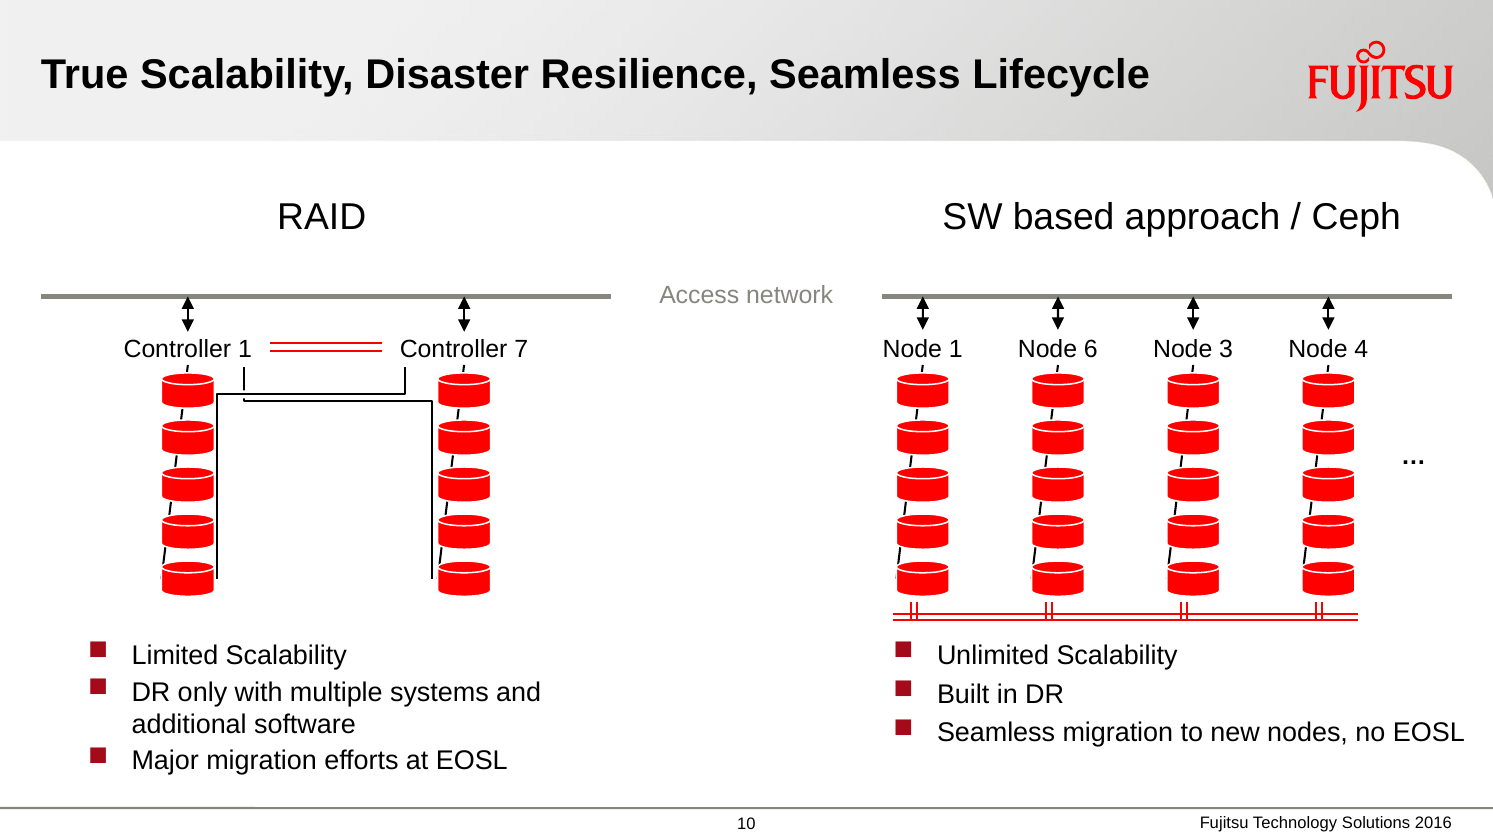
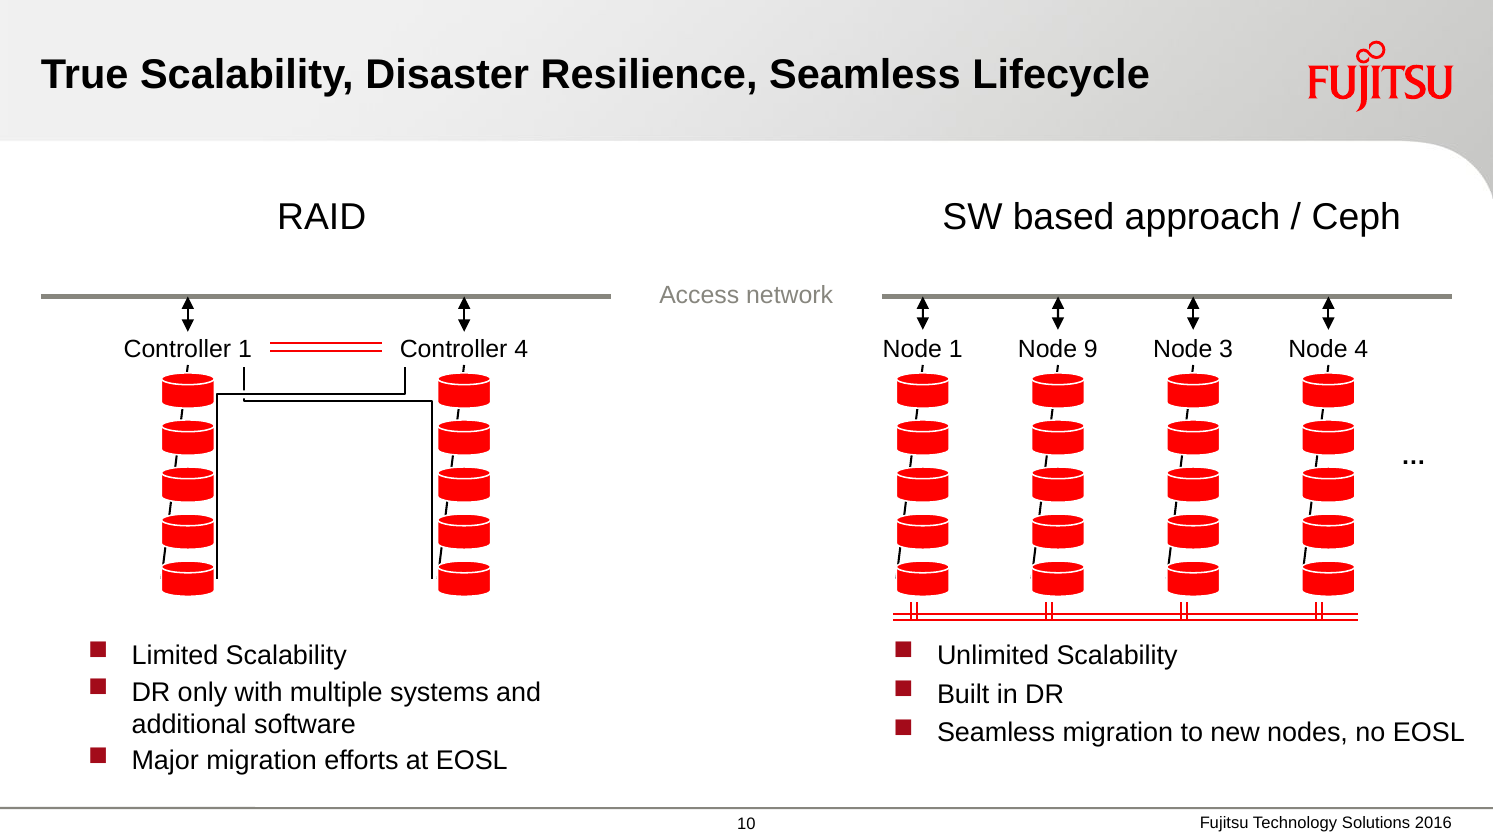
Controller 7: 7 -> 4
6: 6 -> 9
